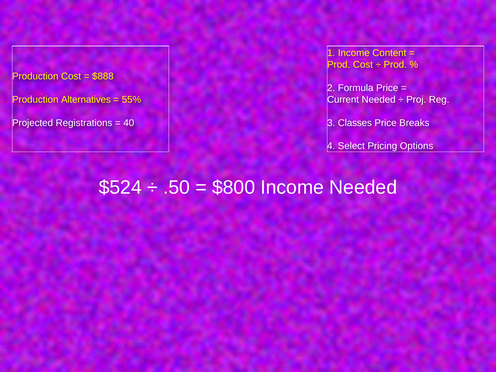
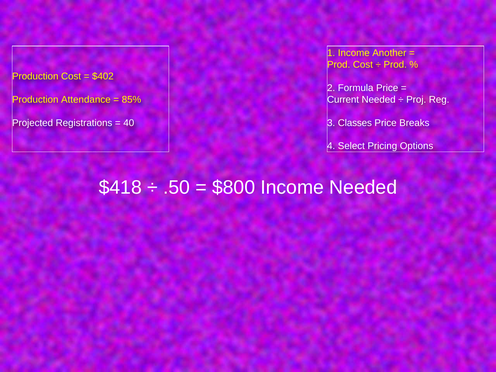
Content: Content -> Another
$888: $888 -> $402
Alternatives: Alternatives -> Attendance
55%: 55% -> 85%
$524: $524 -> $418
